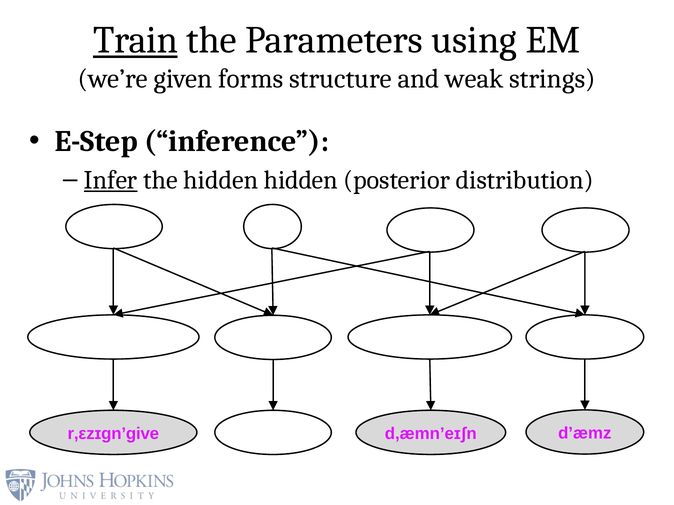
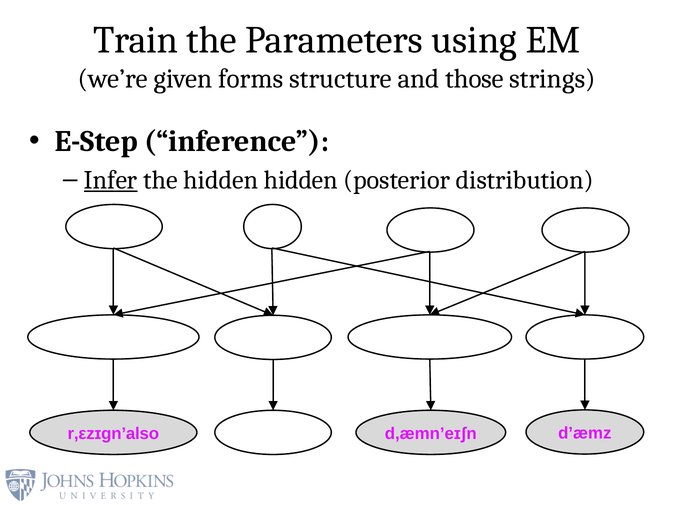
Train underline: present -> none
weak: weak -> those
r,εzɪgn’give: r,εzɪgn’give -> r,εzɪgn’also
